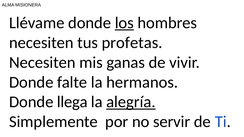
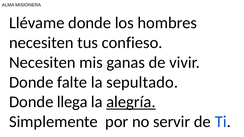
los underline: present -> none
profetas: profetas -> confieso
hermanos: hermanos -> sepultado
